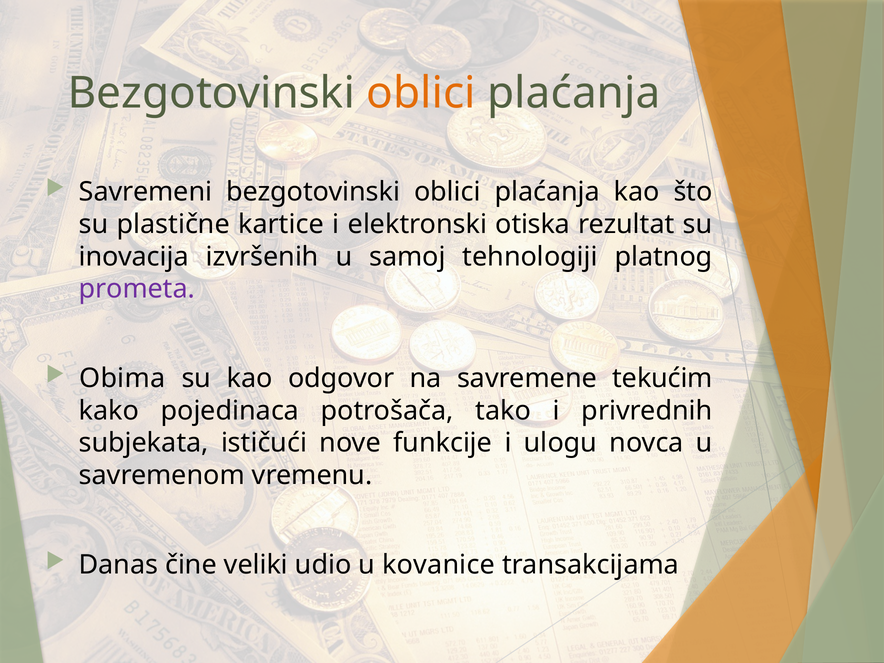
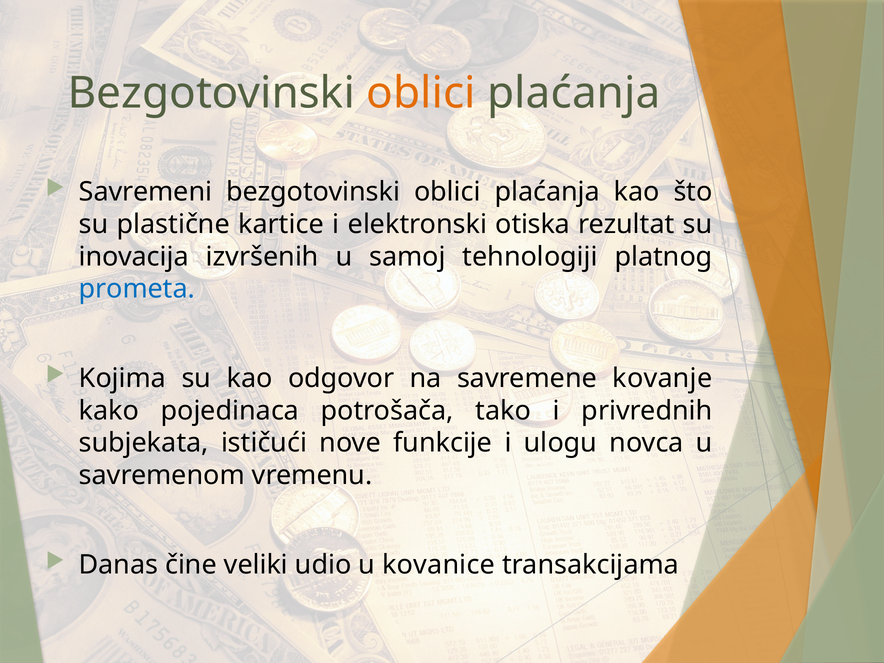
prometa colour: purple -> blue
Obima: Obima -> Kojima
tekućim: tekućim -> kovanje
